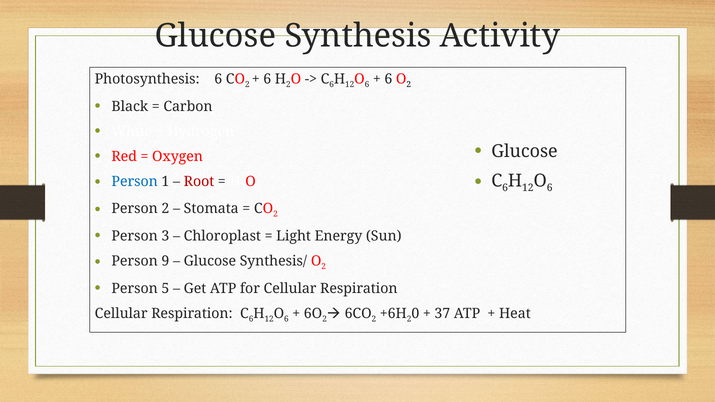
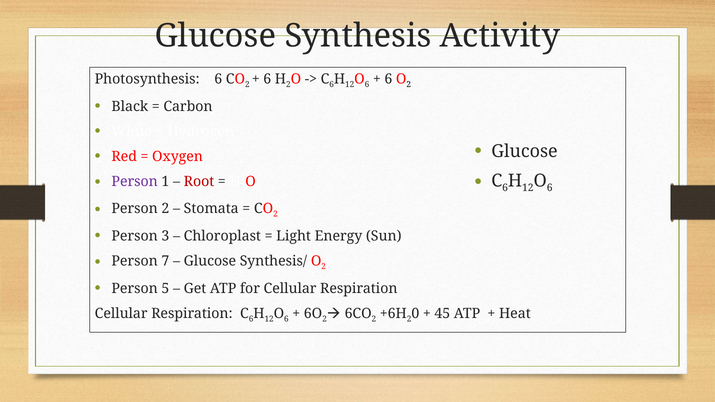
Person at (135, 182) colour: blue -> purple
9: 9 -> 7
37: 37 -> 45
